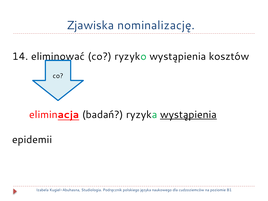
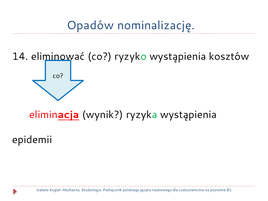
Zjawiska: Zjawiska -> Opadów
badań: badań -> wynik
wystąpienia at (188, 115) underline: present -> none
